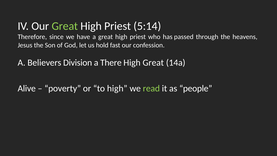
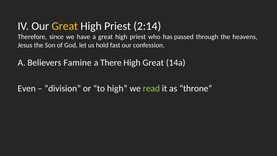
Great at (65, 26) colour: light green -> yellow
5:14: 5:14 -> 2:14
Division: Division -> Famine
Alive: Alive -> Even
poverty: poverty -> division
people: people -> throne
